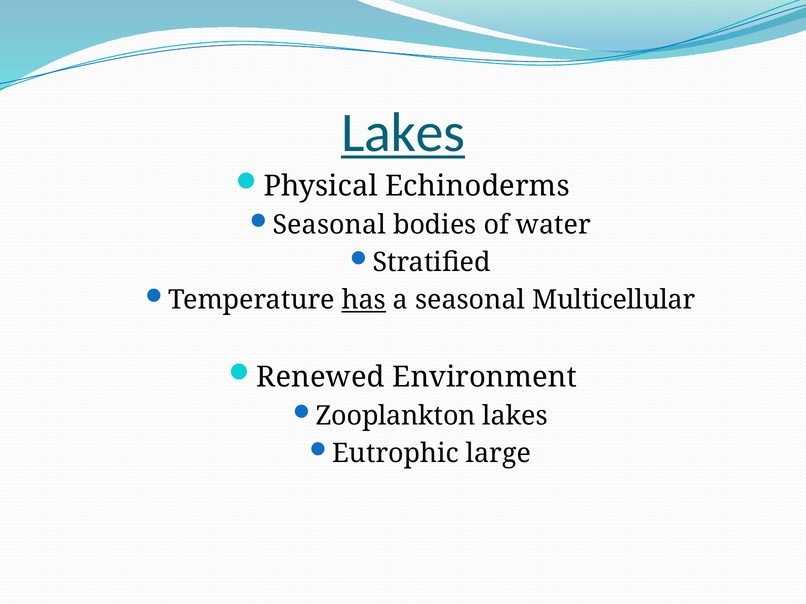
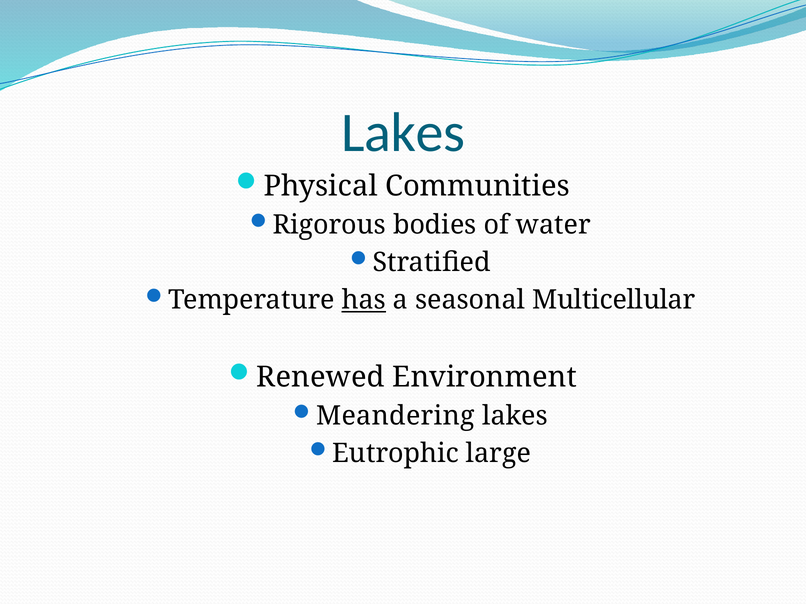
Lakes at (403, 133) underline: present -> none
Echinoderms: Echinoderms -> Communities
Seasonal at (329, 225): Seasonal -> Rigorous
Zooplankton: Zooplankton -> Meandering
